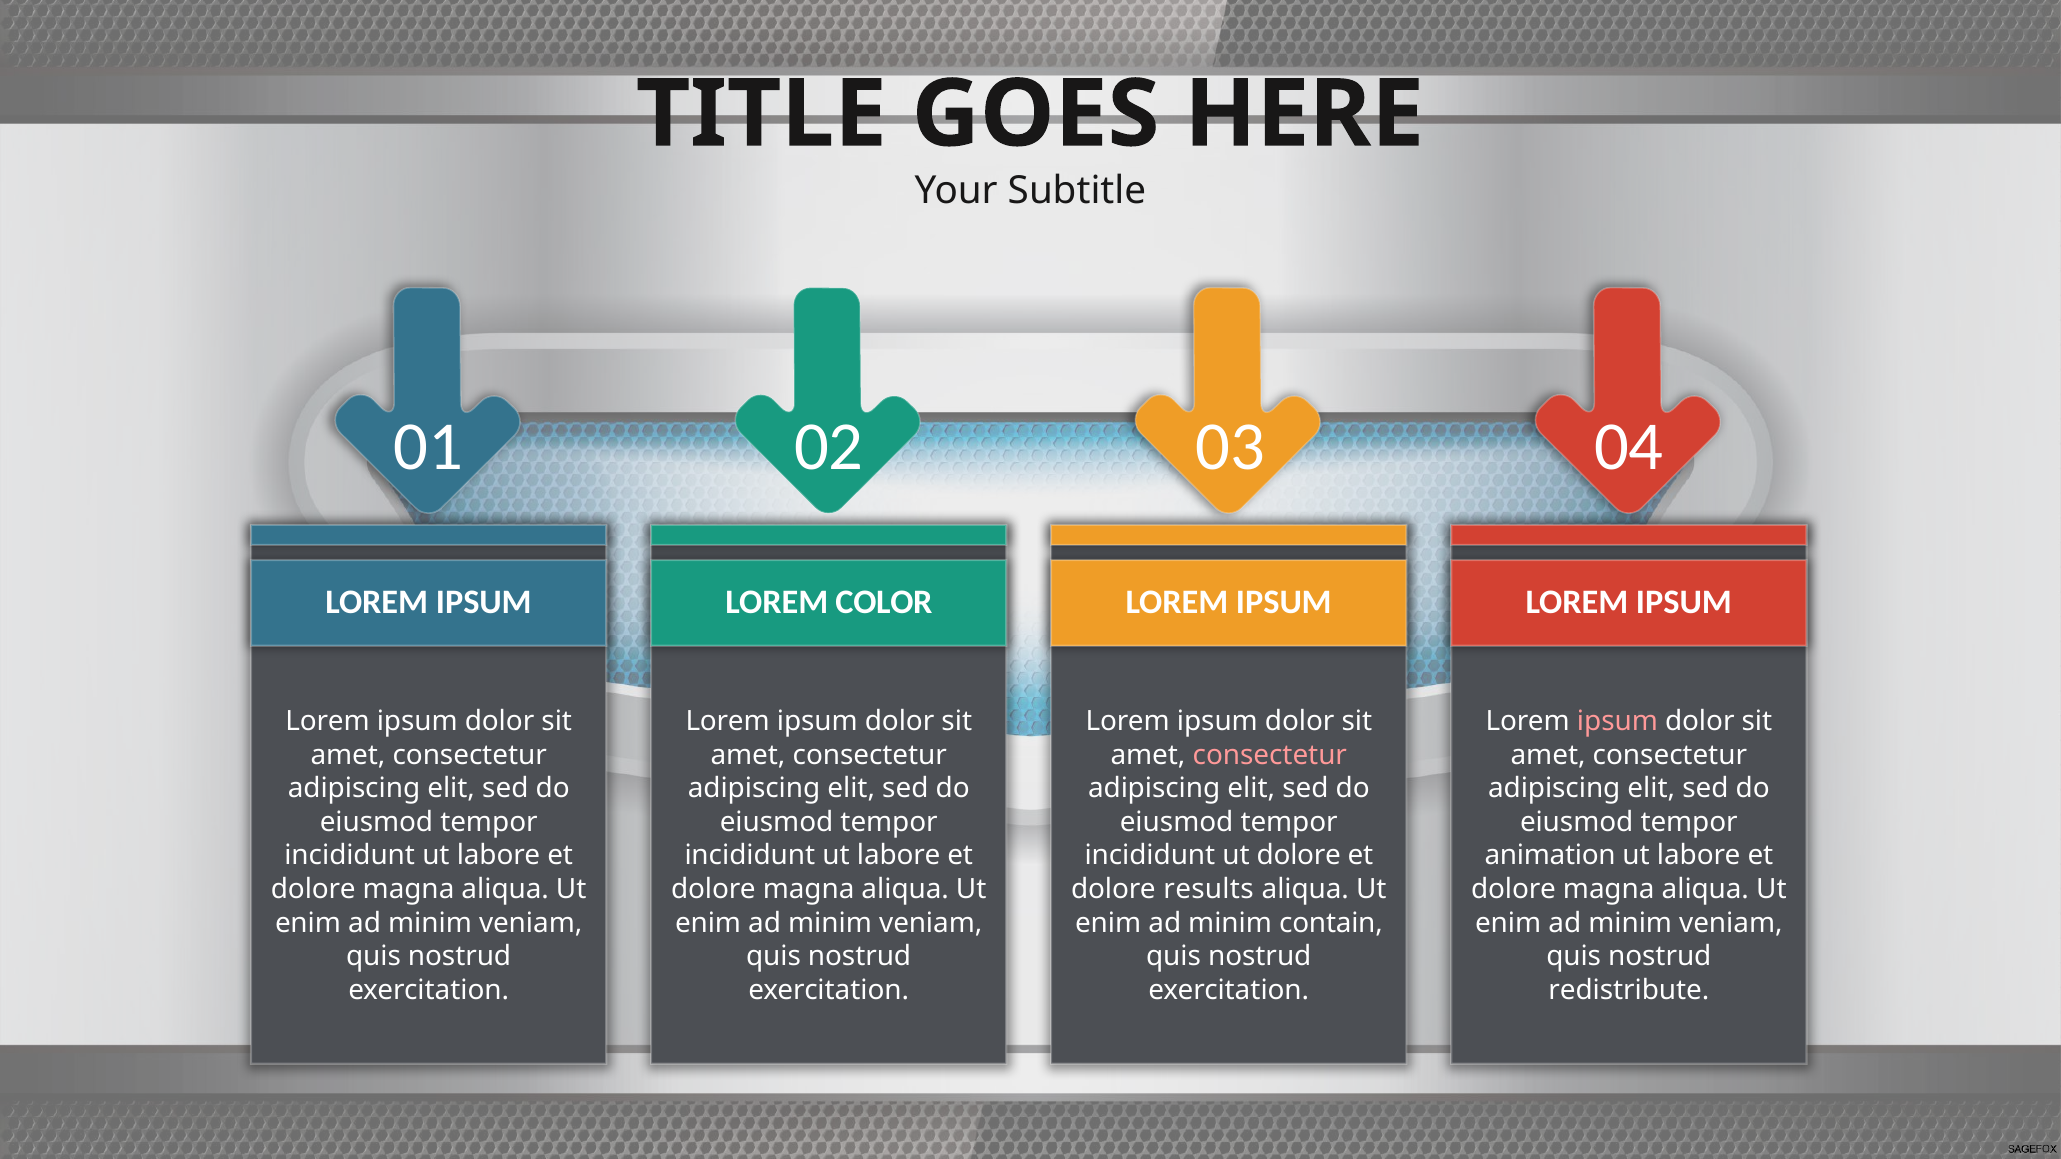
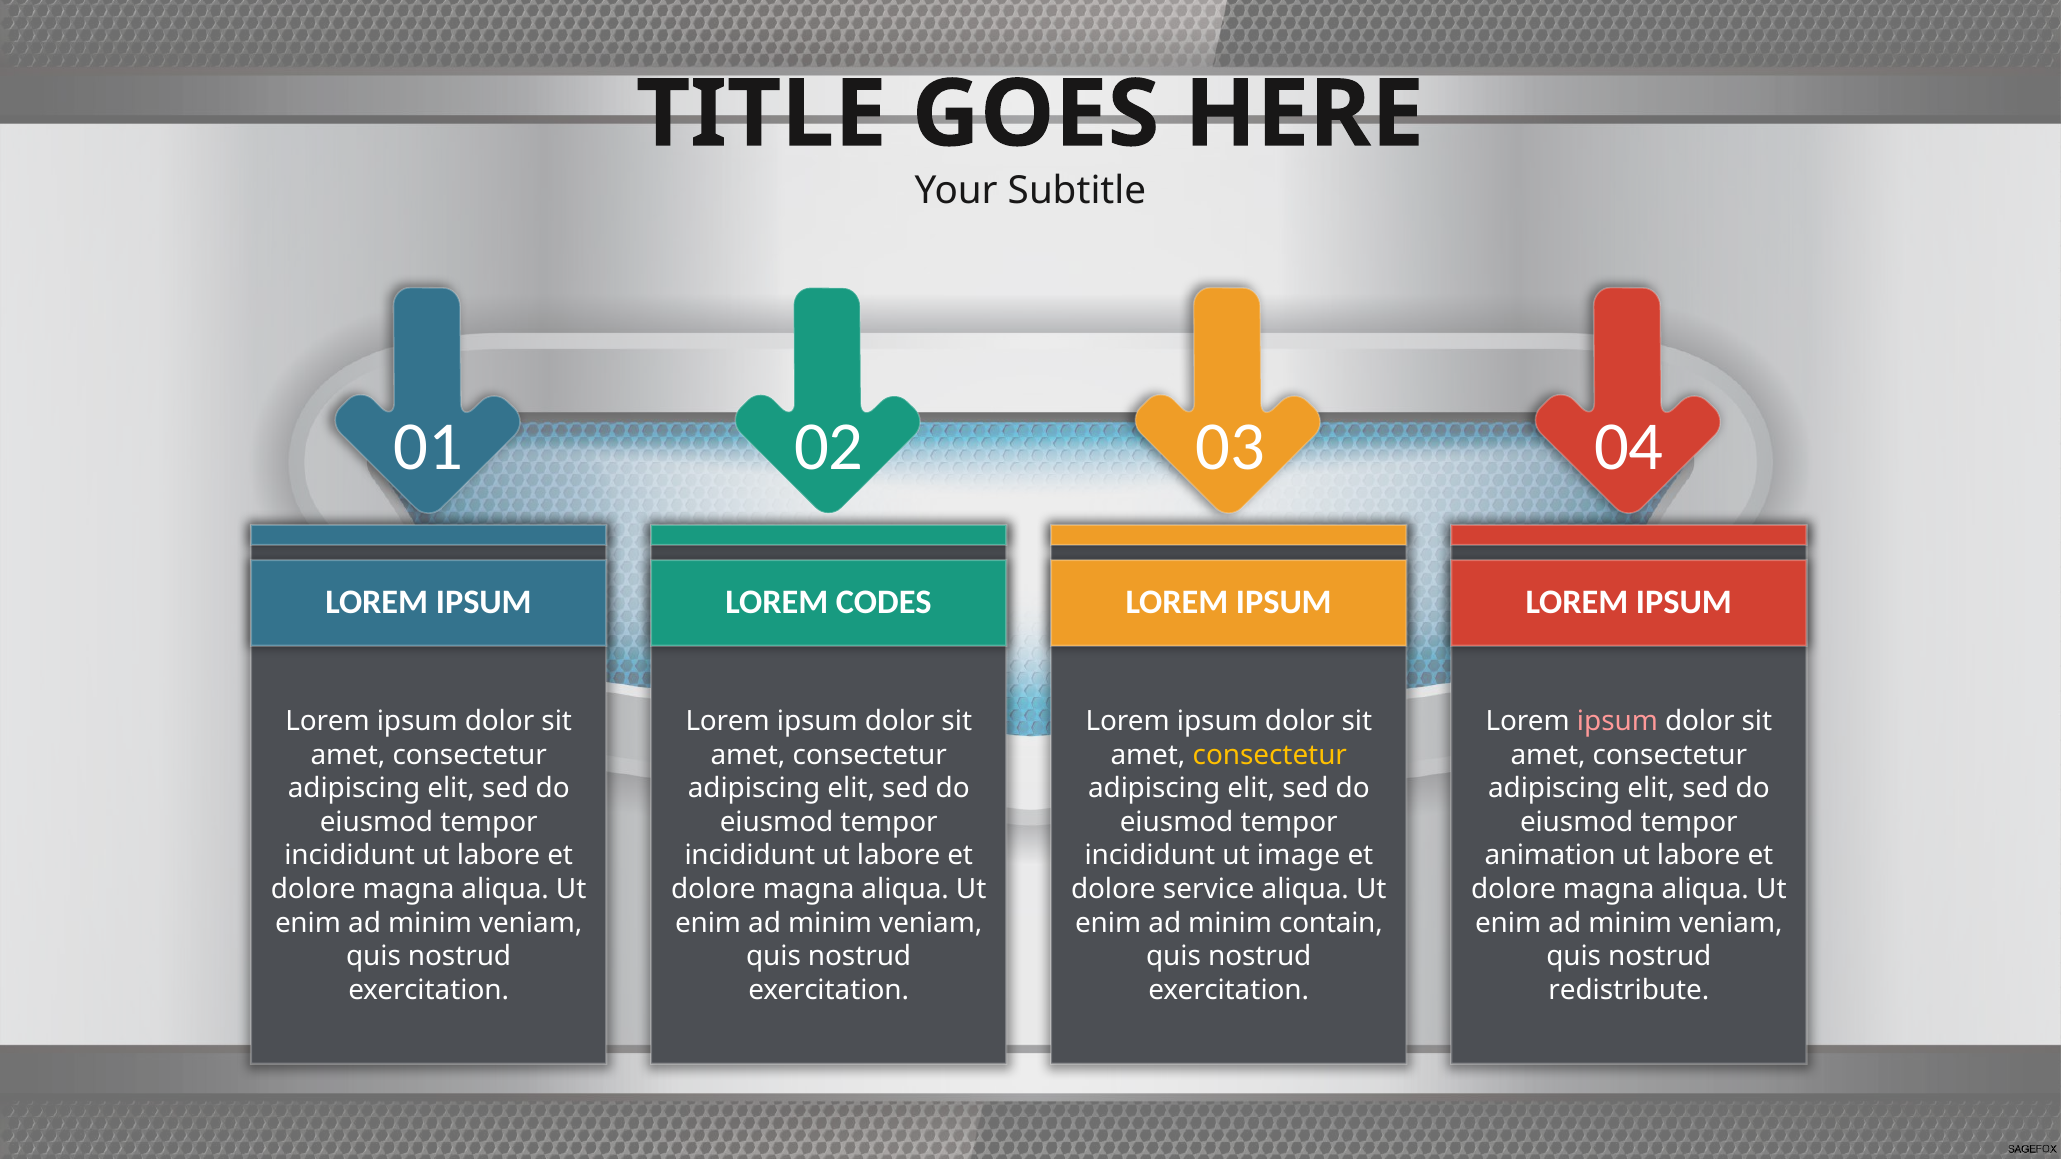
COLOR: COLOR -> CODES
consectetur at (1270, 755) colour: pink -> yellow
ut dolore: dolore -> image
results: results -> service
